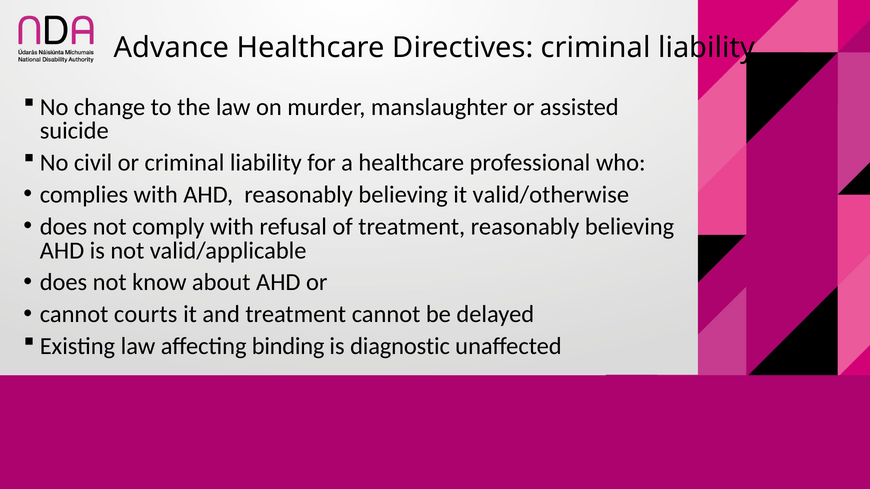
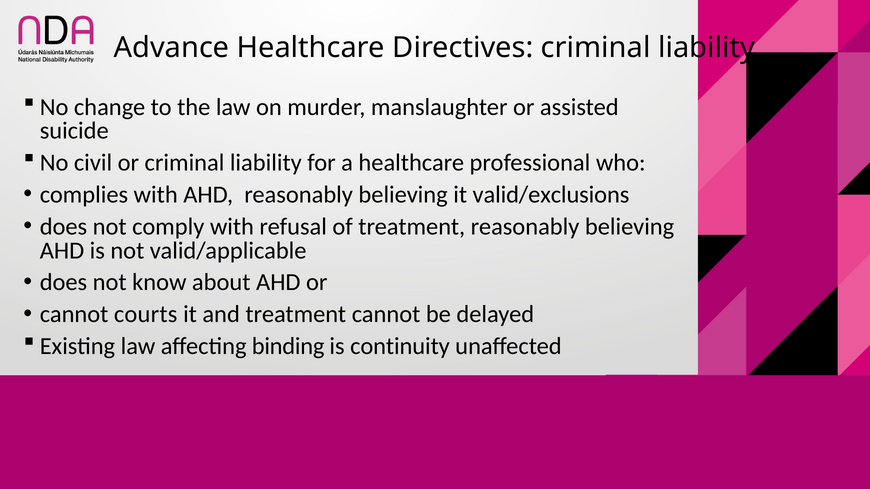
valid/otherwise: valid/otherwise -> valid/exclusions
diagnostic: diagnostic -> continuity
